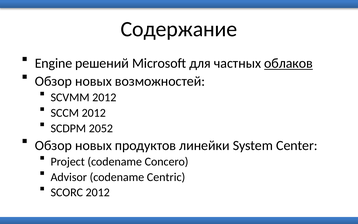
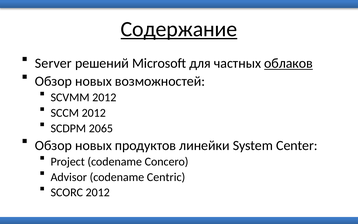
Содержание underline: none -> present
Engine: Engine -> Server
2052: 2052 -> 2065
